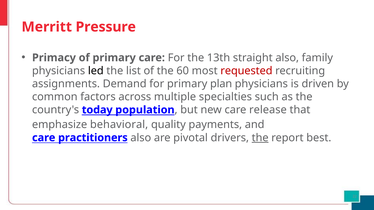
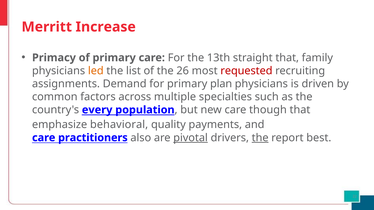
Pressure: Pressure -> Increase
straight also: also -> that
led colour: black -> orange
60: 60 -> 26
today: today -> every
release: release -> though
pivotal underline: none -> present
